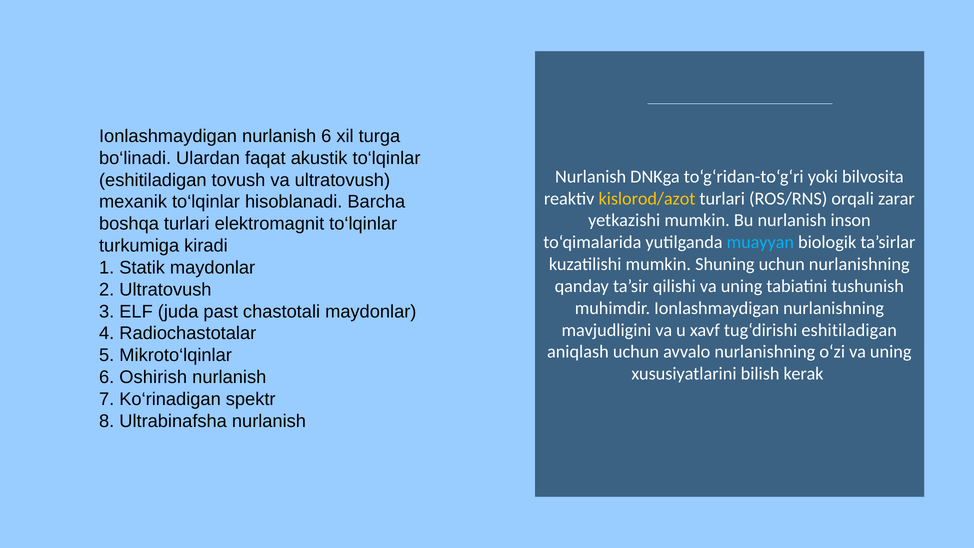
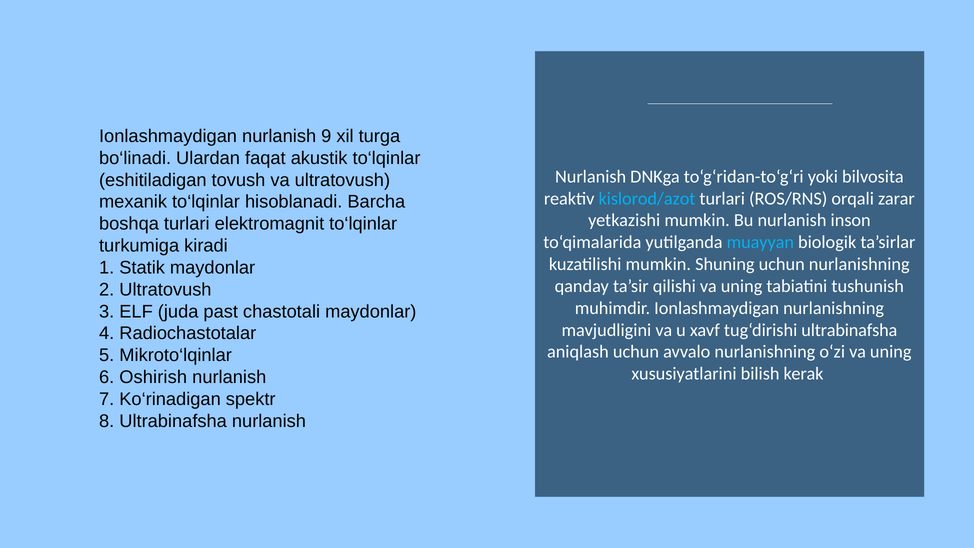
nurlanish 6: 6 -> 9
kislorod/azot colour: yellow -> light blue
tug‘dirishi eshitiladigan: eshitiladigan -> ultrabinafsha
